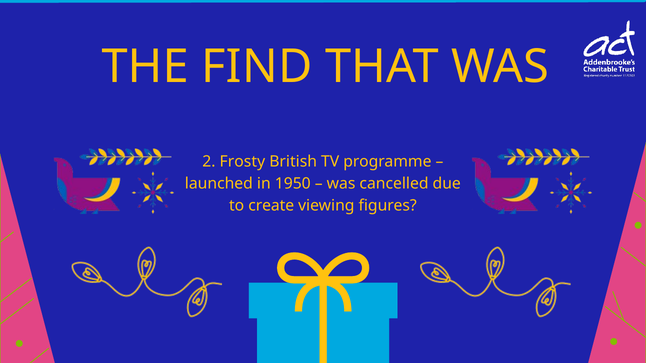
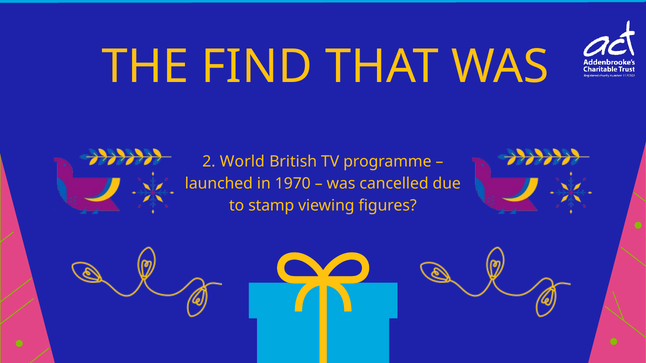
Frosty: Frosty -> World
1950: 1950 -> 1970
create: create -> stamp
